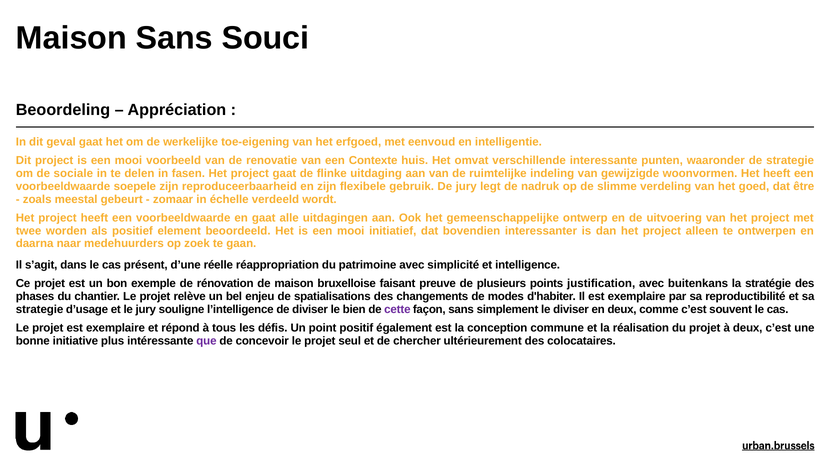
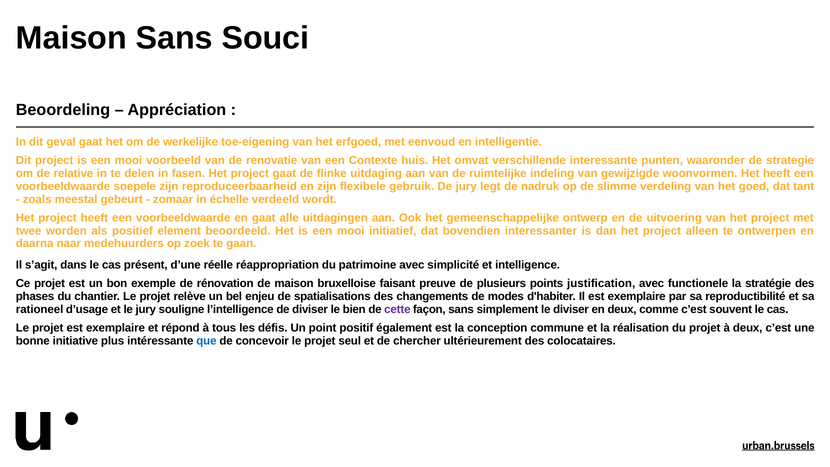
sociale: sociale -> relative
être: être -> tant
buitenkans: buitenkans -> functionele
strategie at (40, 309): strategie -> rationeel
que colour: purple -> blue
